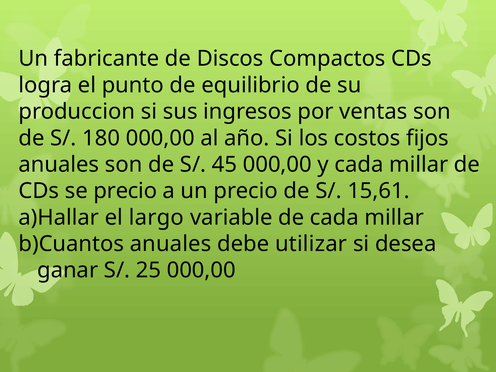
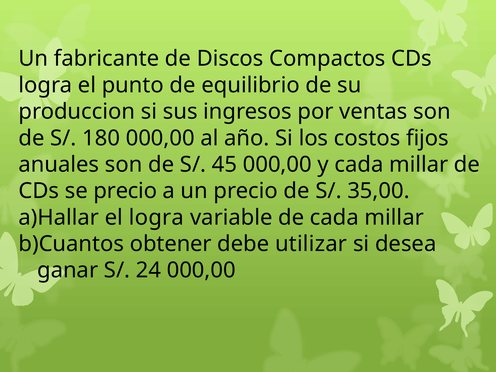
15,61: 15,61 -> 35,00
el largo: largo -> logra
anuales at (171, 244): anuales -> obtener
25: 25 -> 24
